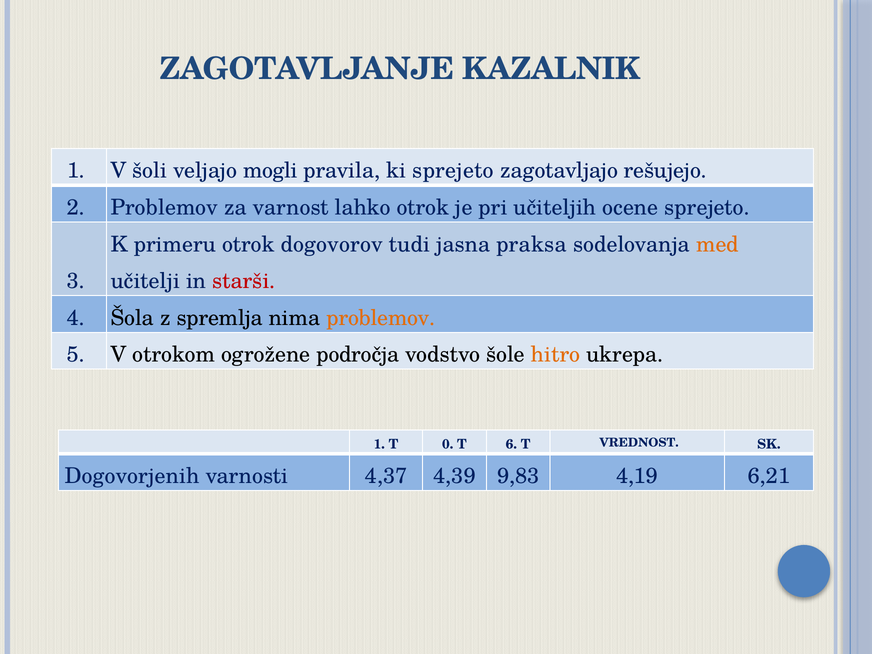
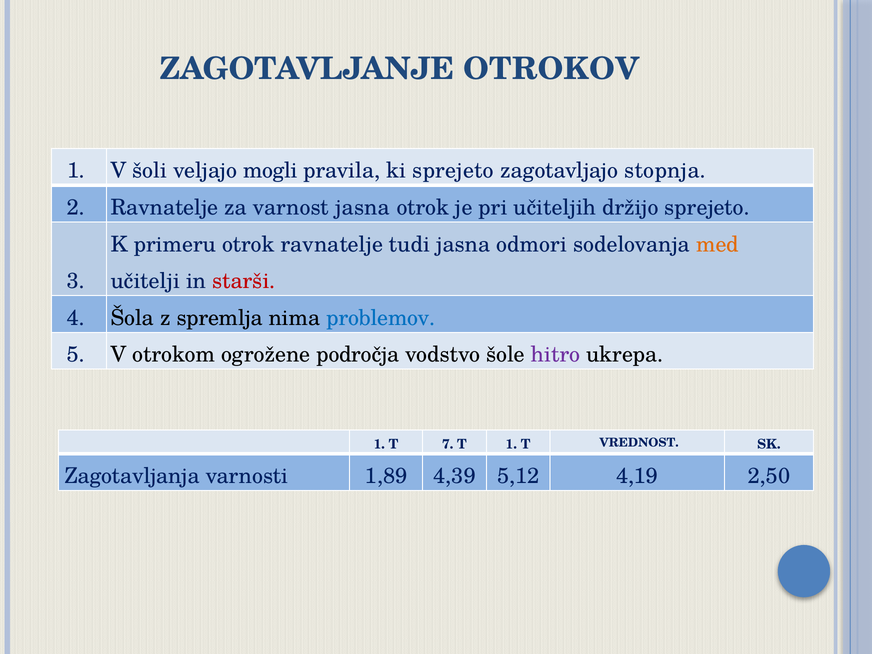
KAZALNIK: KAZALNIK -> OTROKOV
rešujejo: rešujejo -> stopnja
2 Problemov: Problemov -> Ravnatelje
varnost lahko: lahko -> jasna
ocene: ocene -> držijo
otrok dogovorov: dogovorov -> ravnatelje
praksa: praksa -> odmori
problemov at (381, 318) colour: orange -> blue
hitro colour: orange -> purple
0: 0 -> 7
T 6: 6 -> 1
Dogovorjenih: Dogovorjenih -> Zagotavljanja
4,37: 4,37 -> 1,89
9,83: 9,83 -> 5,12
6,21: 6,21 -> 2,50
